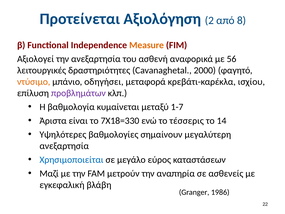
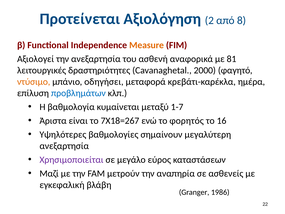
56: 56 -> 81
ισχίου: ισχίου -> ημέρα
προβλημάτων colour: purple -> blue
7Χ18=330: 7Χ18=330 -> 7Χ18=267
τέσσερις: τέσσερις -> φορητός
14: 14 -> 16
Χρησιμοποιείται colour: blue -> purple
